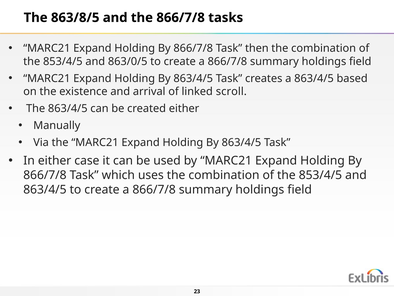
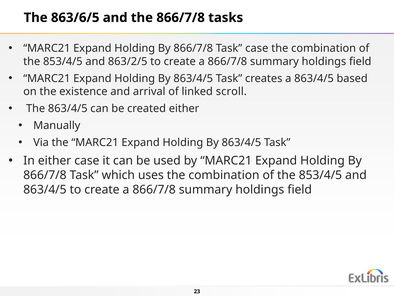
863/8/5: 863/8/5 -> 863/6/5
Task then: then -> case
863/0/5: 863/0/5 -> 863/2/5
